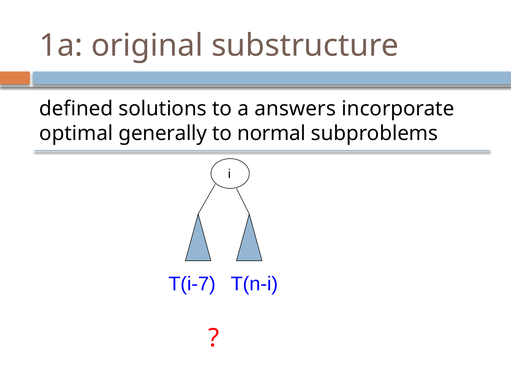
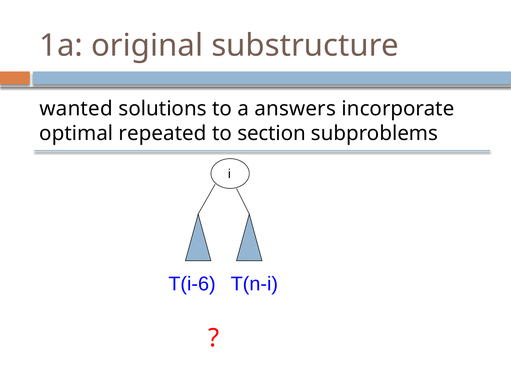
defined: defined -> wanted
generally: generally -> repeated
normal: normal -> section
T(i-7: T(i-7 -> T(i-6
